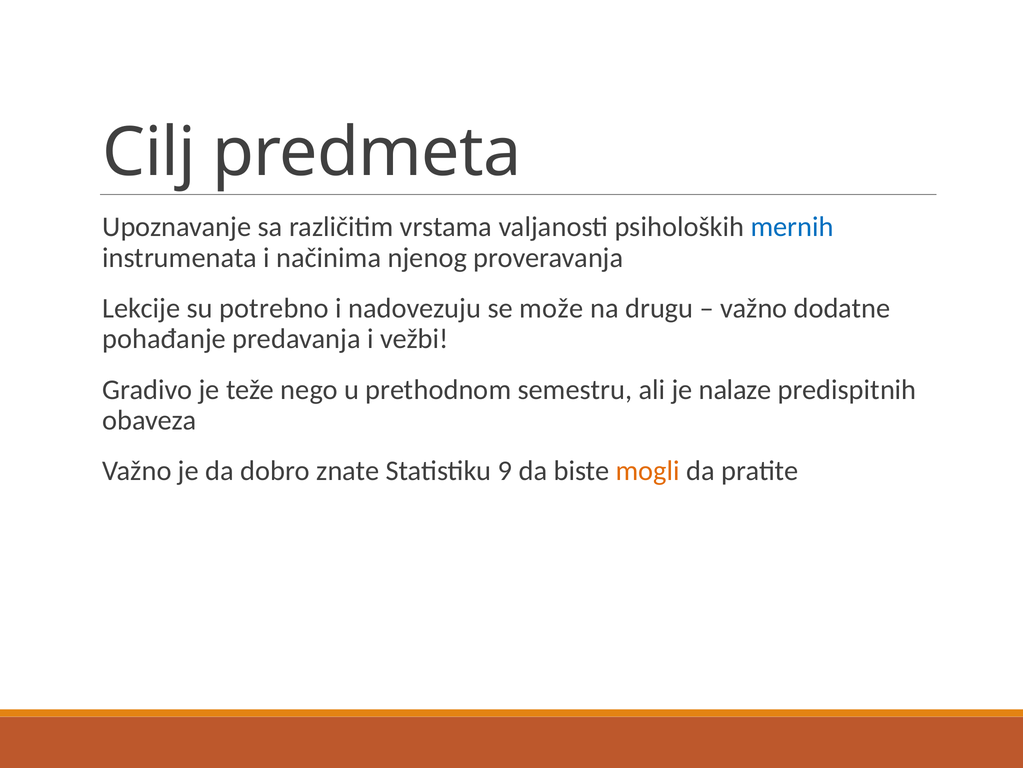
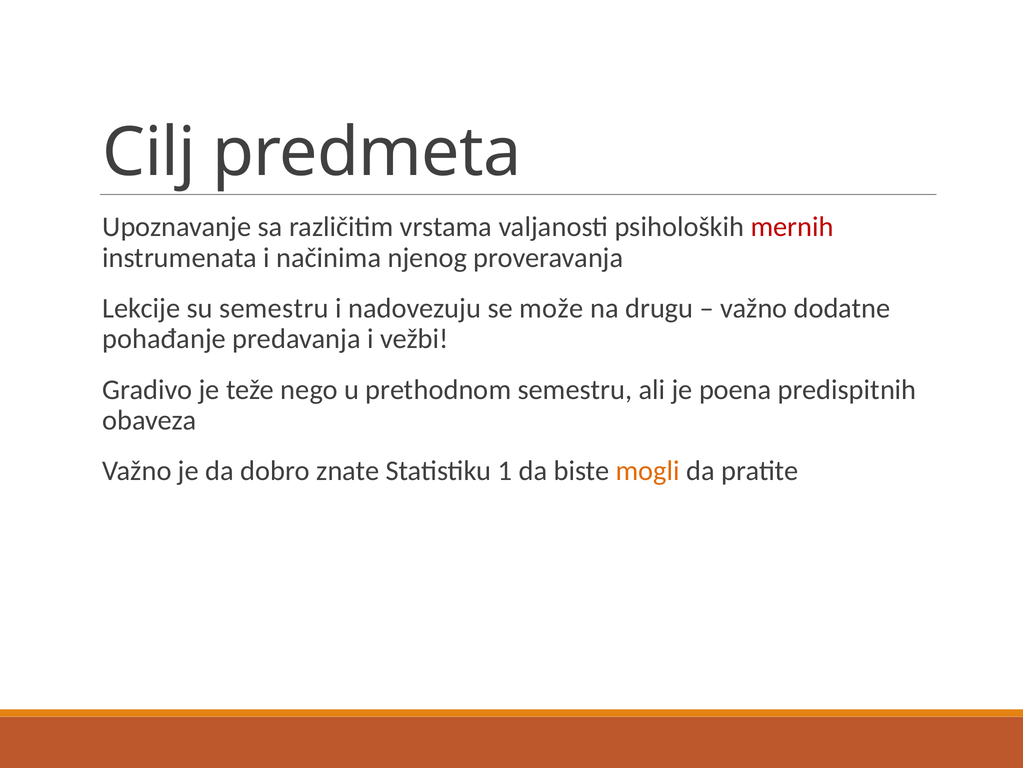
mernih colour: blue -> red
su potrebno: potrebno -> semestru
nalaze: nalaze -> poena
9: 9 -> 1
